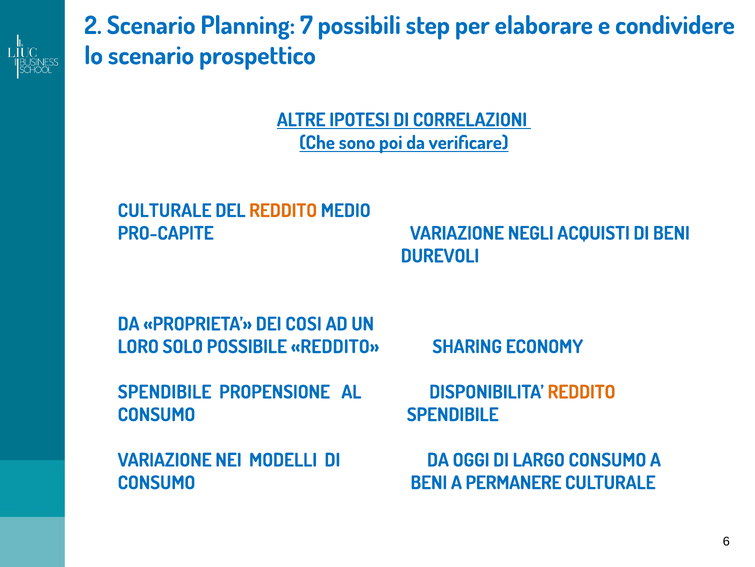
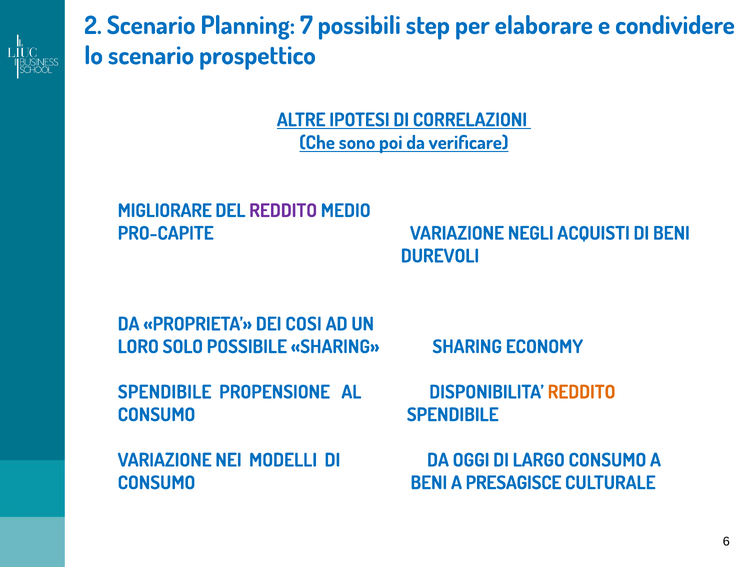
CULTURALE at (165, 211): CULTURALE -> MIGLIORARE
REDDITO at (283, 211) colour: orange -> purple
POSSIBILE REDDITO: REDDITO -> SHARING
PERMANERE: PERMANERE -> PRESAGISCE
